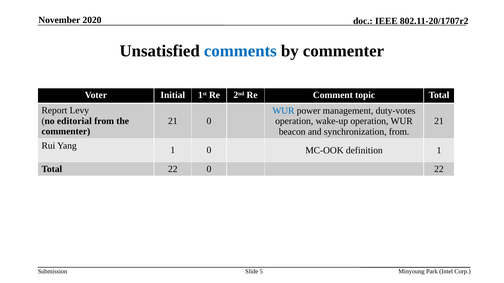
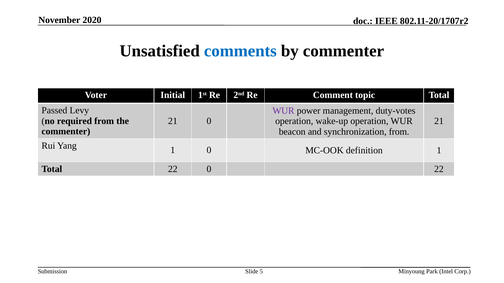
Report: Report -> Passed
WUR at (283, 111) colour: blue -> purple
editorial: editorial -> required
